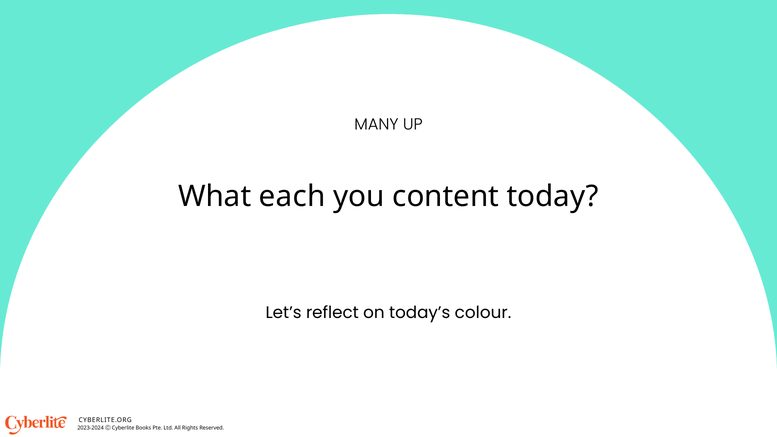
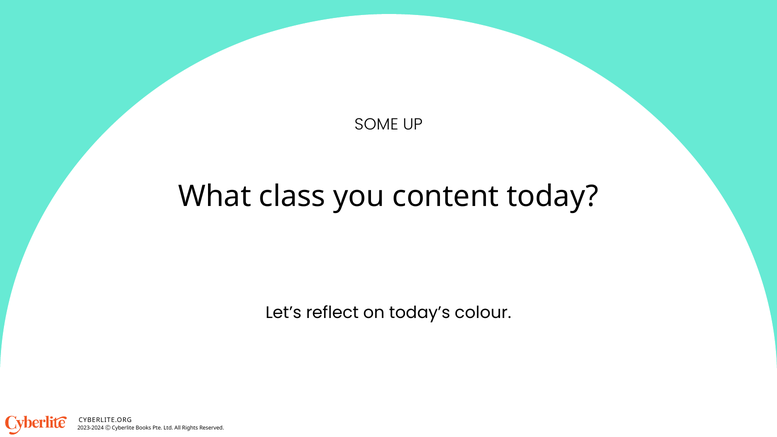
MANY: MANY -> SOME
each: each -> class
